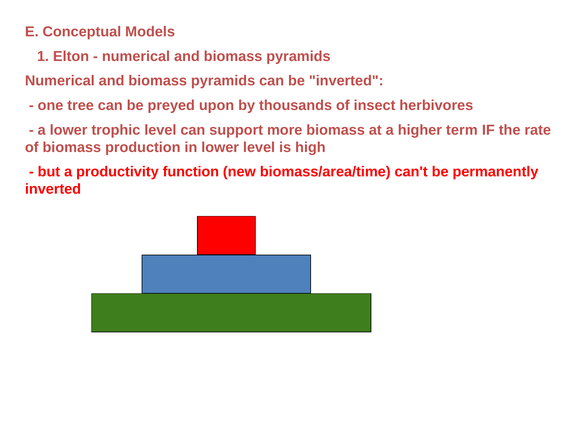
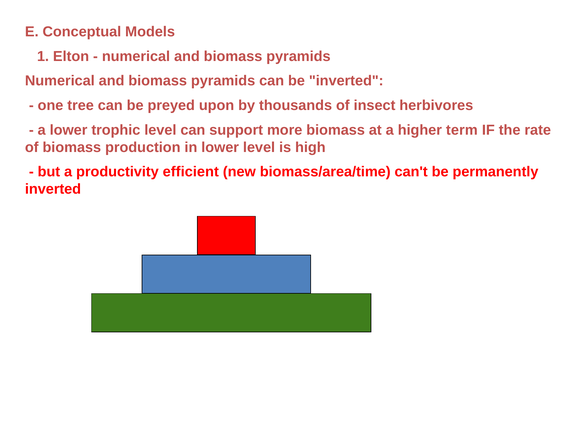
function: function -> efficient
